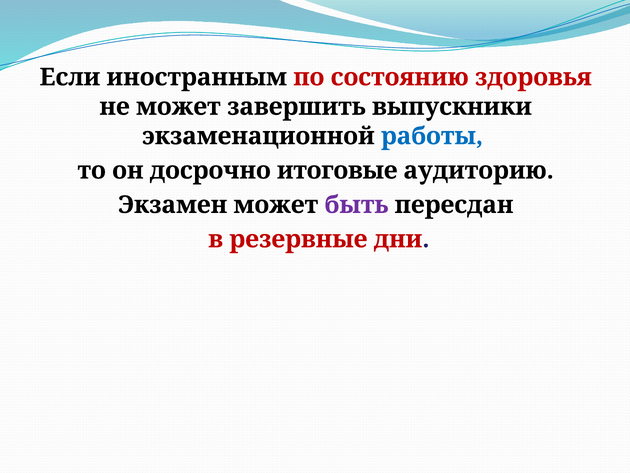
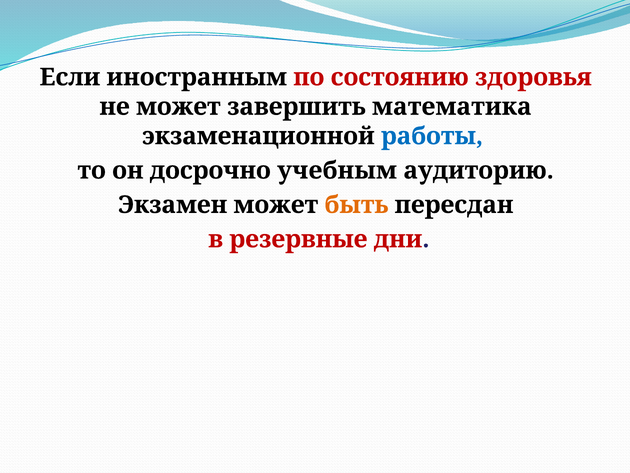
выпускники: выпускники -> математика
итоговые: итоговые -> учебным
быть colour: purple -> orange
